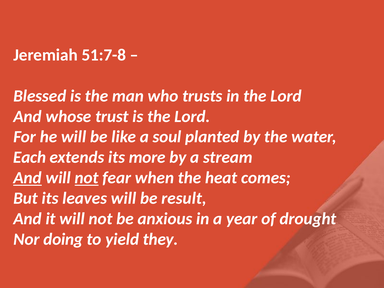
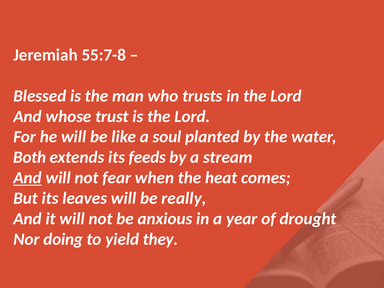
51:7-8: 51:7-8 -> 55:7-8
Each: Each -> Both
more: more -> feeds
not at (87, 178) underline: present -> none
result: result -> really
